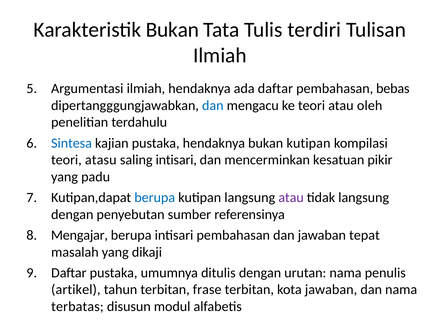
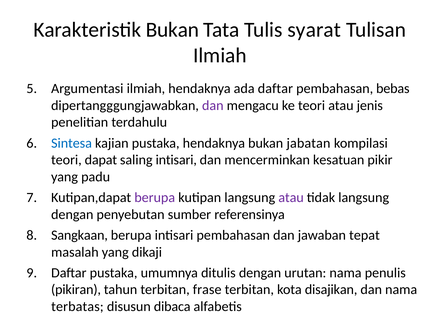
terdiri: terdiri -> syarat
dan at (213, 105) colour: blue -> purple
oleh: oleh -> jenis
bukan kutipan: kutipan -> jabatan
atasu: atasu -> dapat
berupa at (155, 198) colour: blue -> purple
Mengajar: Mengajar -> Sangkaan
artikel: artikel -> pikiran
kota jawaban: jawaban -> disajikan
modul: modul -> dibaca
